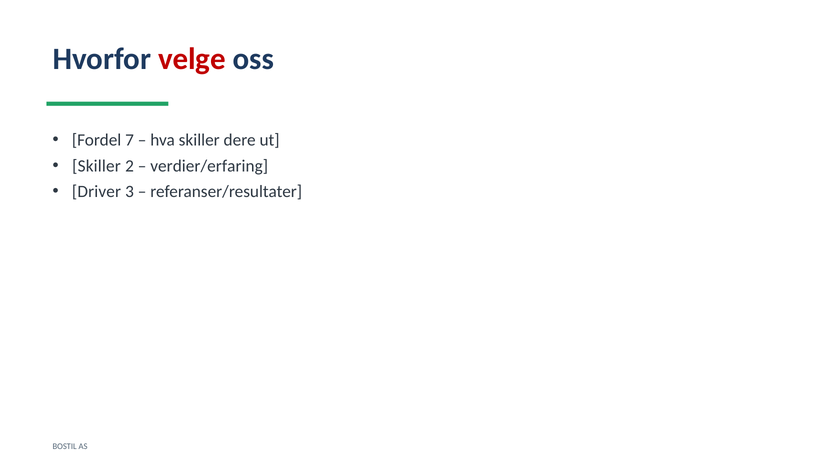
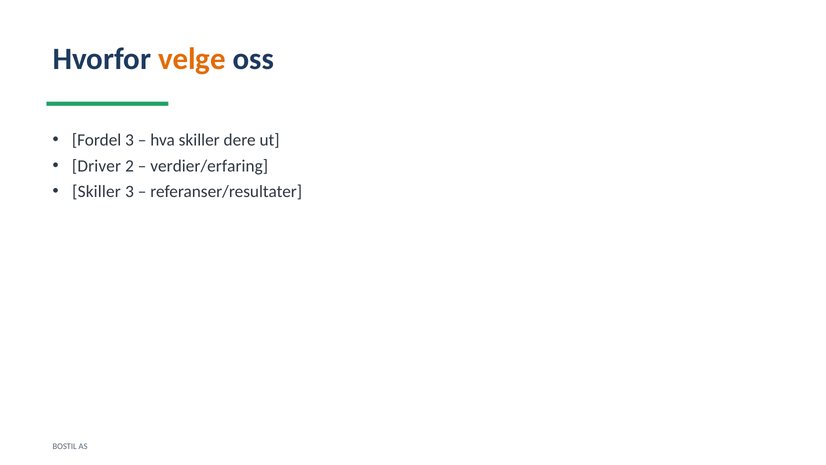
velge colour: red -> orange
Fordel 7: 7 -> 3
Skiller at (97, 166): Skiller -> Driver
Driver at (97, 192): Driver -> Skiller
